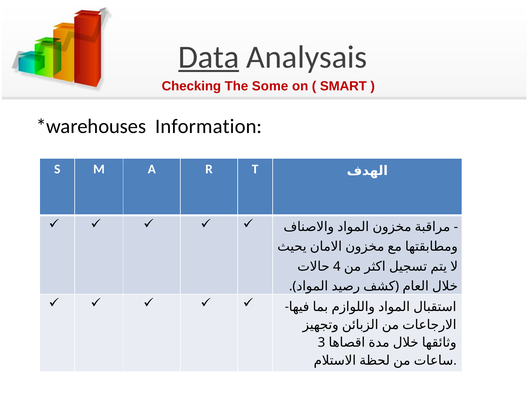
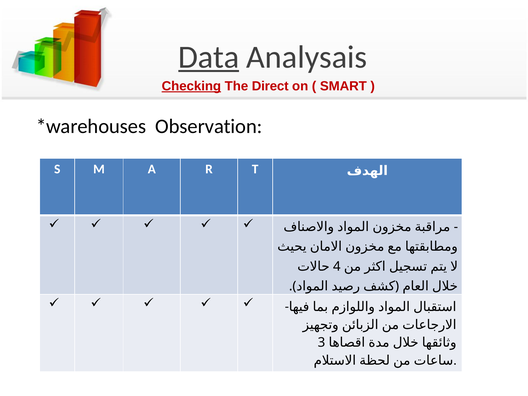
Checking underline: none -> present
Some: Some -> Direct
Information: Information -> Observation
